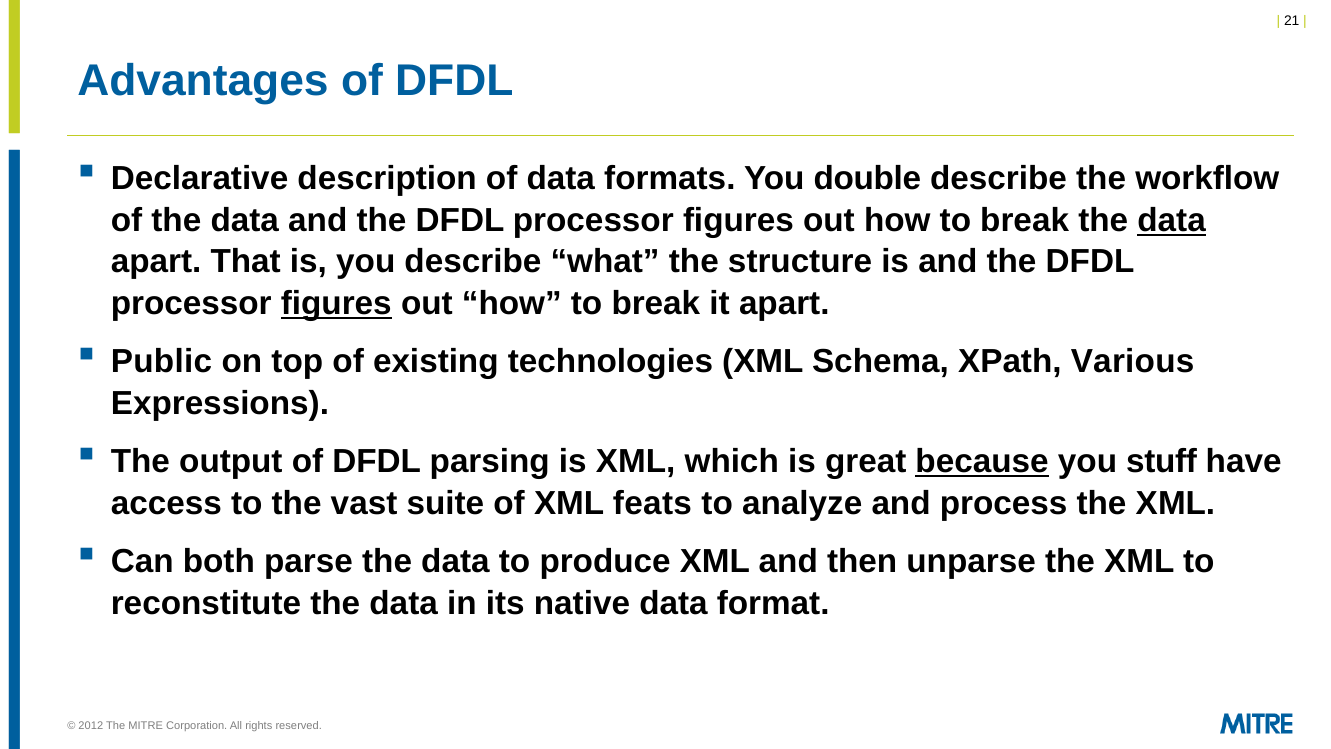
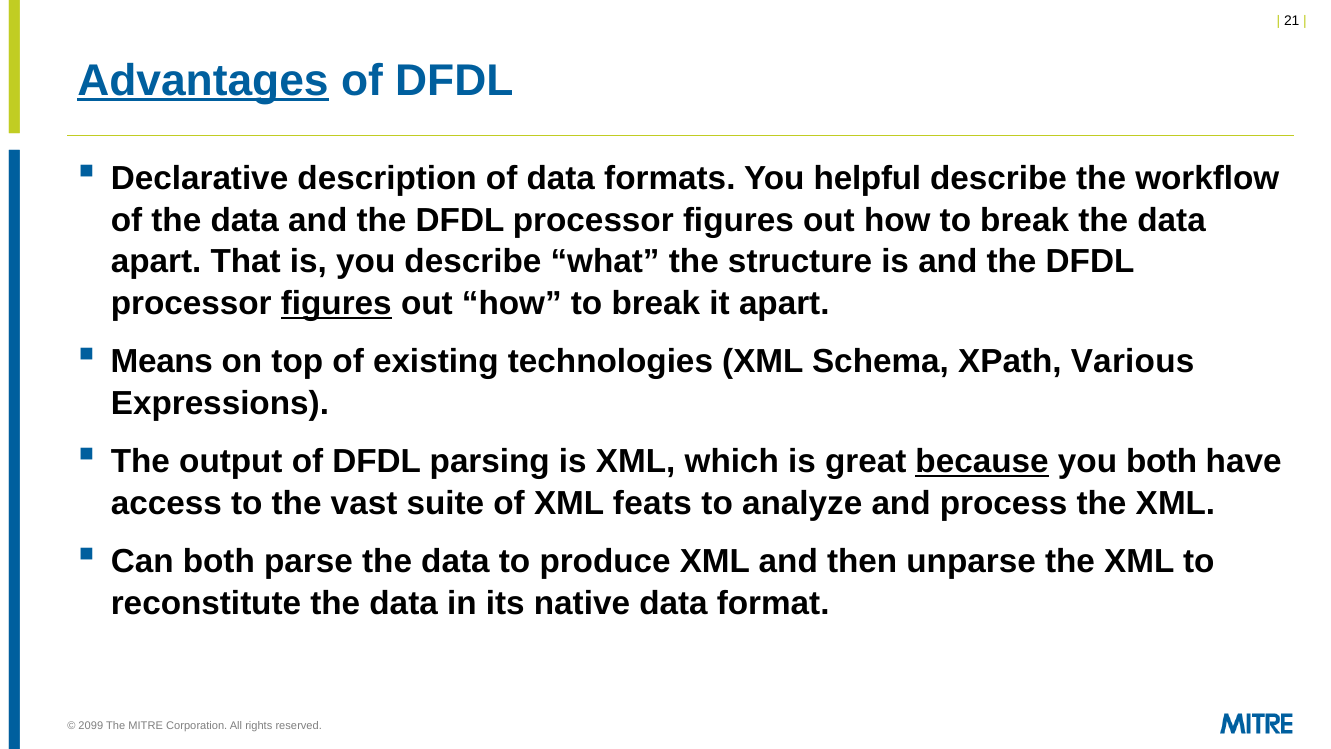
Advantages underline: none -> present
double: double -> helpful
data at (1172, 220) underline: present -> none
Public: Public -> Means
you stuff: stuff -> both
2012: 2012 -> 2099
